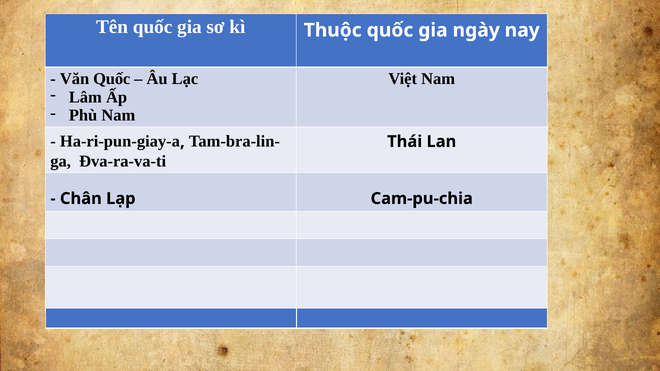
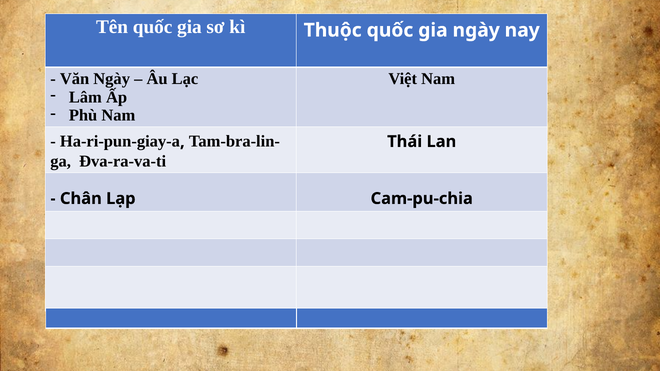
Văn Quốc: Quốc -> Ngày
